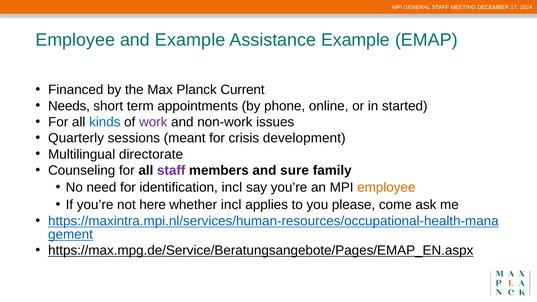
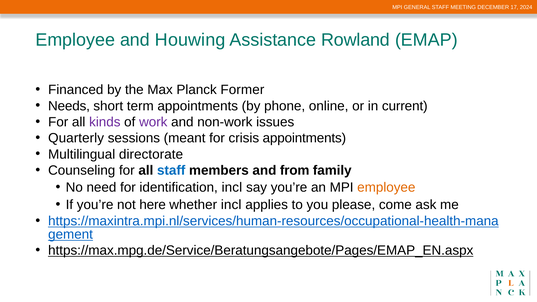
and Example: Example -> Houwing
Assistance Example: Example -> Rowland
Current: Current -> Former
started: started -> current
kinds colour: blue -> purple
crisis development: development -> appointments
staff at (171, 170) colour: purple -> blue
sure: sure -> from
